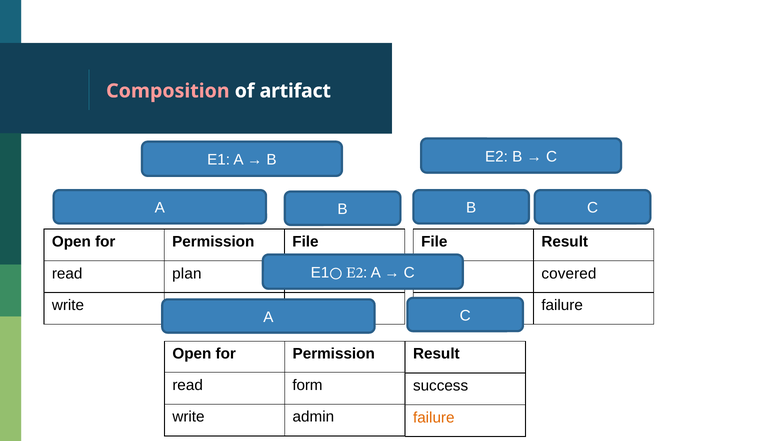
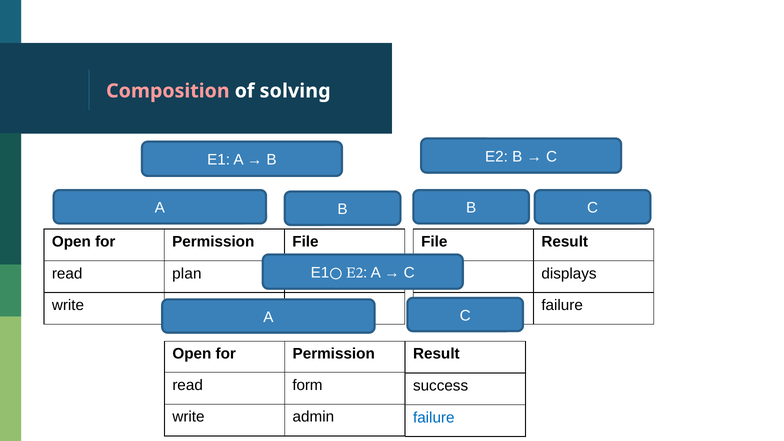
artifact: artifact -> solving
covered: covered -> displays
failure at (434, 418) colour: orange -> blue
